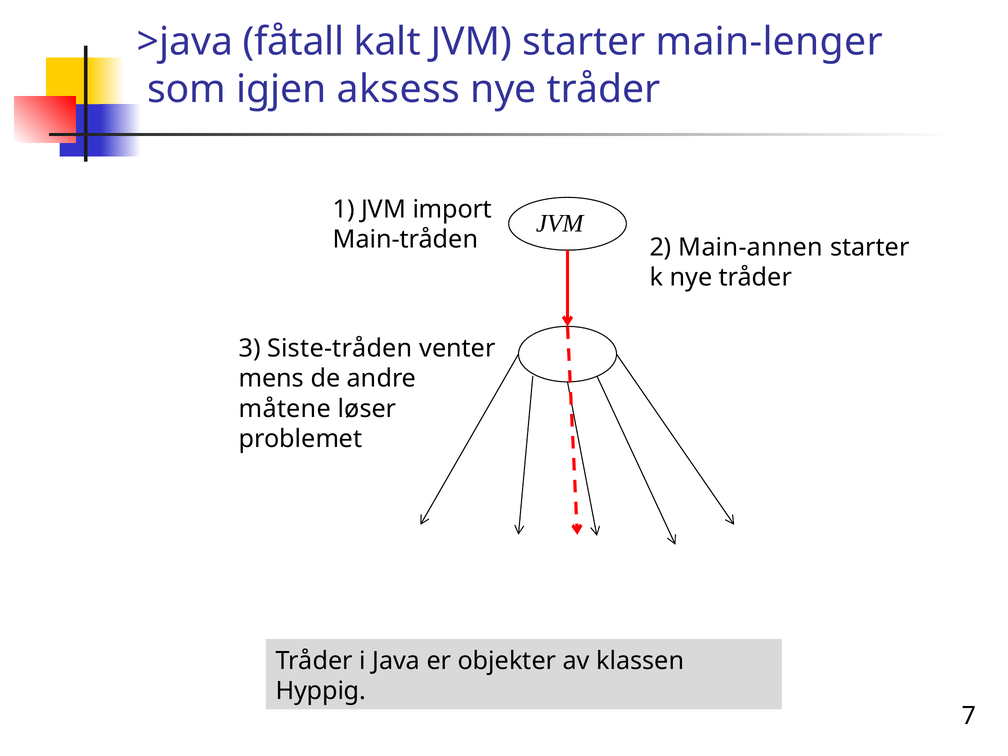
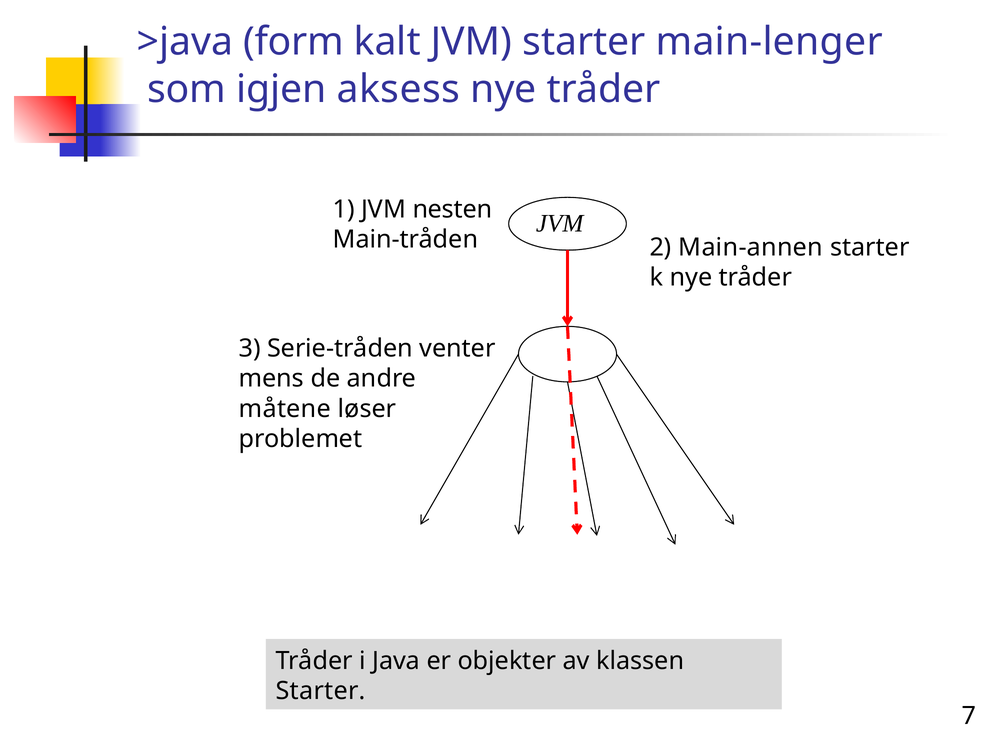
fåtall: fåtall -> form
import: import -> nesten
Siste-tråden: Siste-tråden -> Serie-tråden
Hyppig at (321, 691): Hyppig -> Starter
